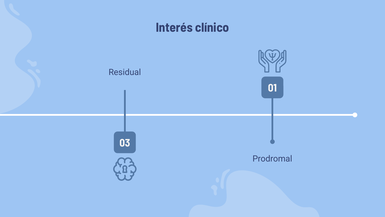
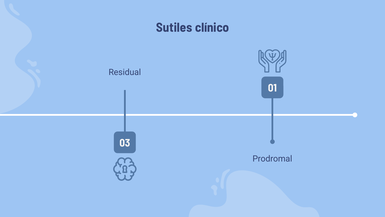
Interés: Interés -> Sutiles
